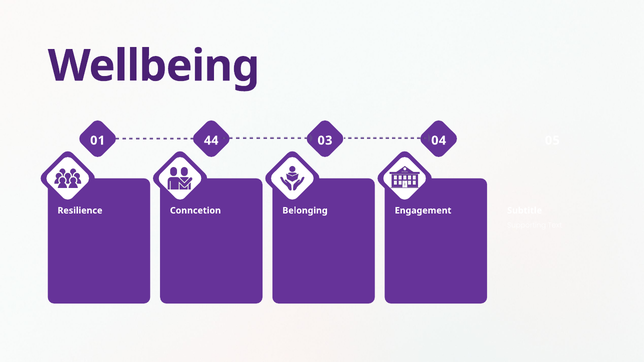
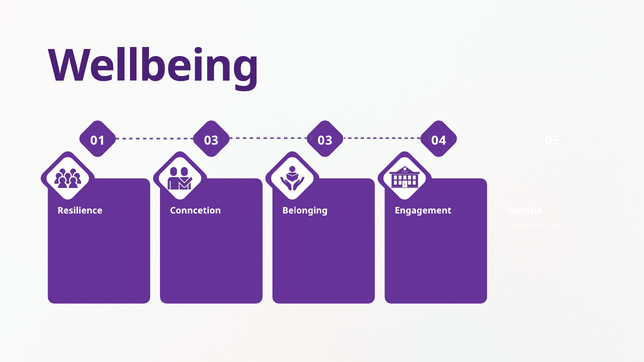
01 44: 44 -> 03
